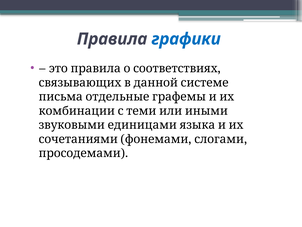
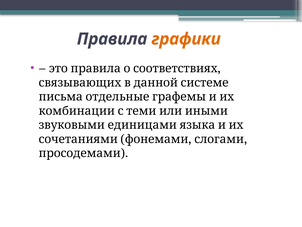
графики colour: blue -> orange
